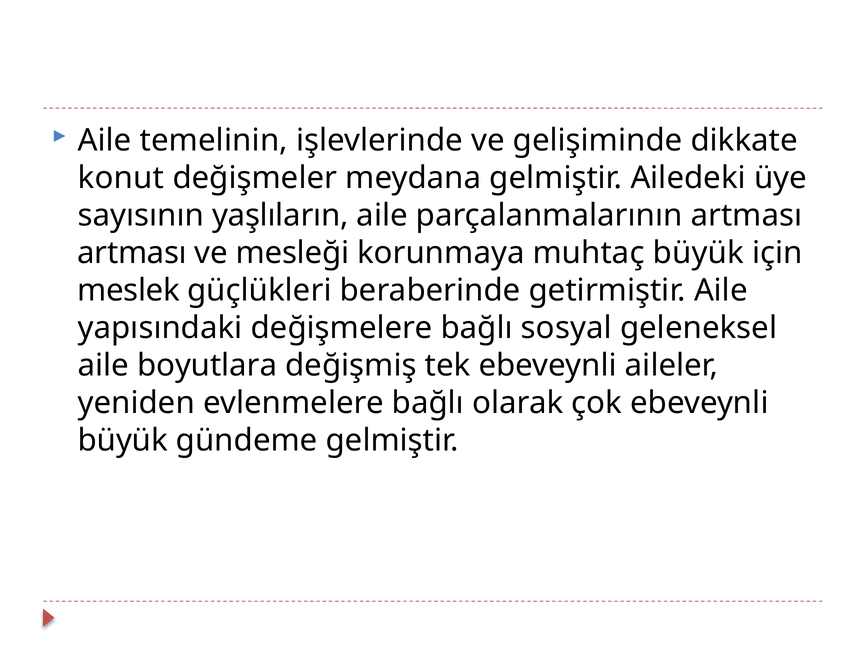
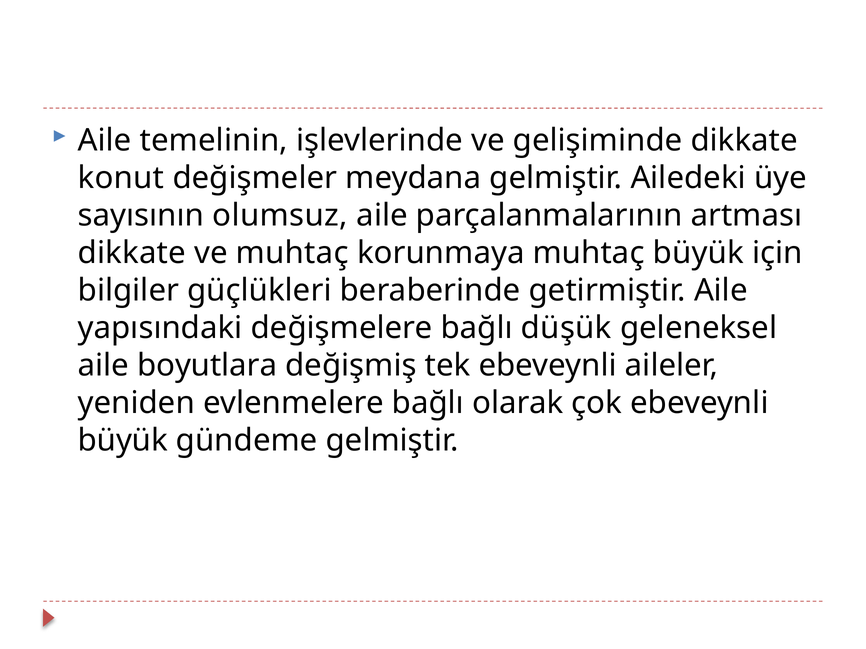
yaşlıların: yaşlıların -> olumsuz
artması at (132, 253): artması -> dikkate
ve mesleği: mesleği -> muhtaç
meslek: meslek -> bilgiler
sosyal: sosyal -> düşük
